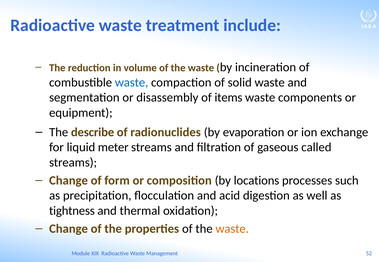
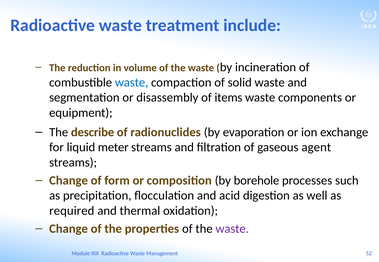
called: called -> agent
locations: locations -> borehole
tightness: tightness -> required
waste at (232, 229) colour: orange -> purple
